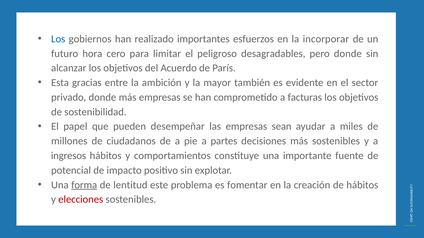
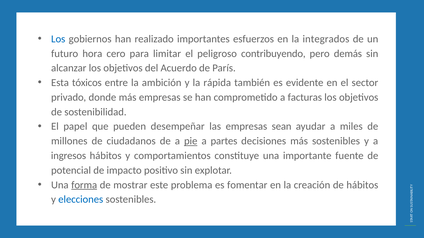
incorporar: incorporar -> integrados
desagradables: desagradables -> contribuyendo
pero donde: donde -> demás
gracias: gracias -> tóxicos
mayor: mayor -> rápida
pie underline: none -> present
lentitud: lentitud -> mostrar
elecciones colour: red -> blue
